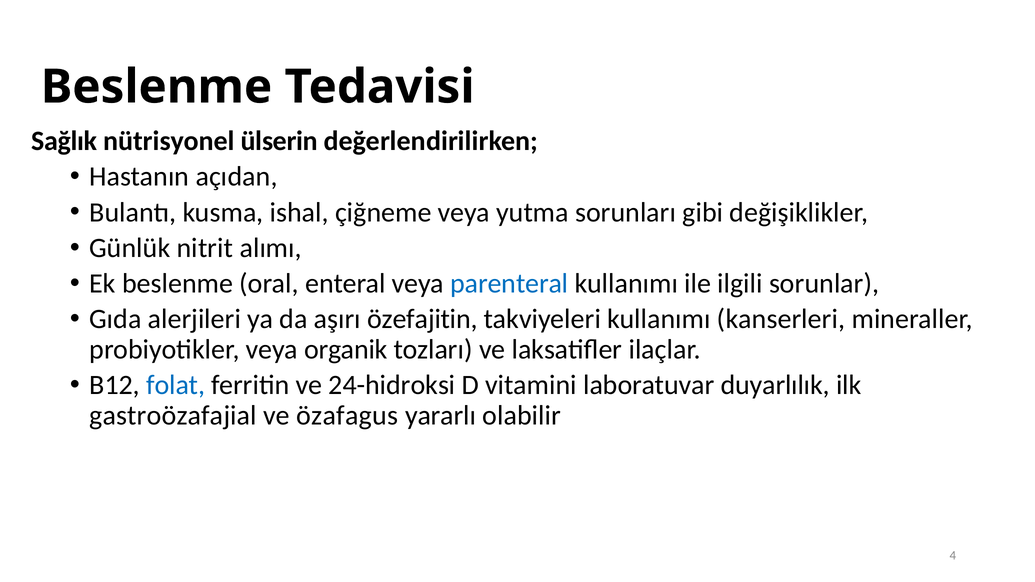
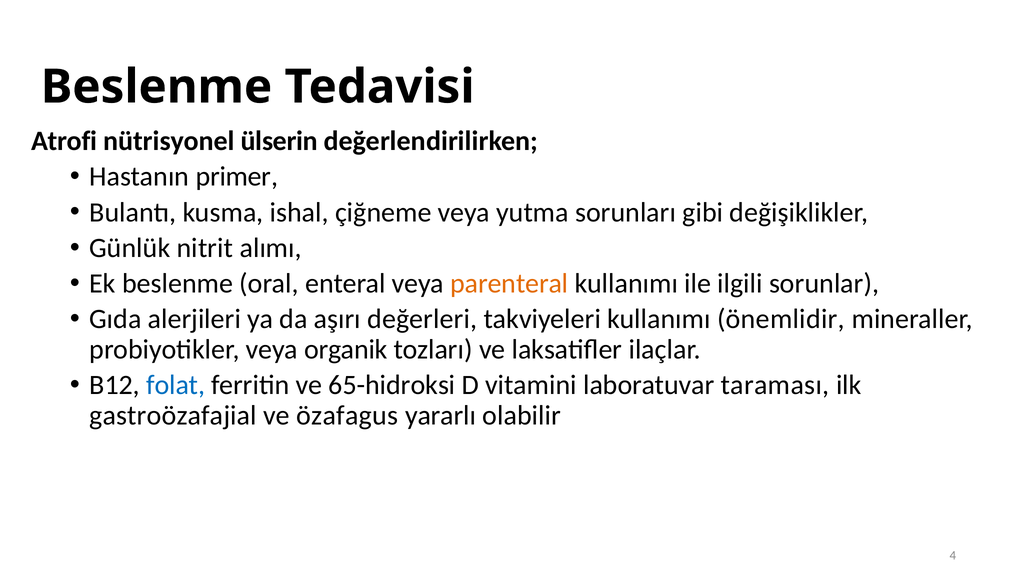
Sağlık: Sağlık -> Atrofi
açıdan: açıdan -> primer
parenteral colour: blue -> orange
özefajitin: özefajitin -> değerleri
kanserleri: kanserleri -> önemlidir
24-hidroksi: 24-hidroksi -> 65-hidroksi
duyarlılık: duyarlılık -> taraması
